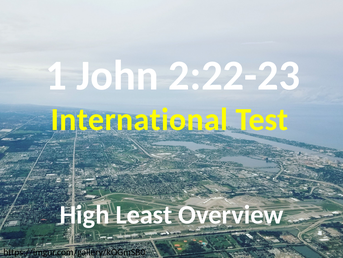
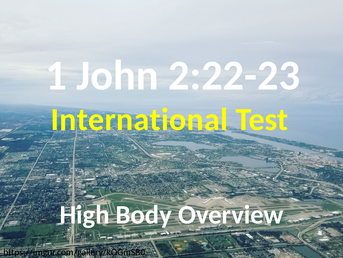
Least: Least -> Body
